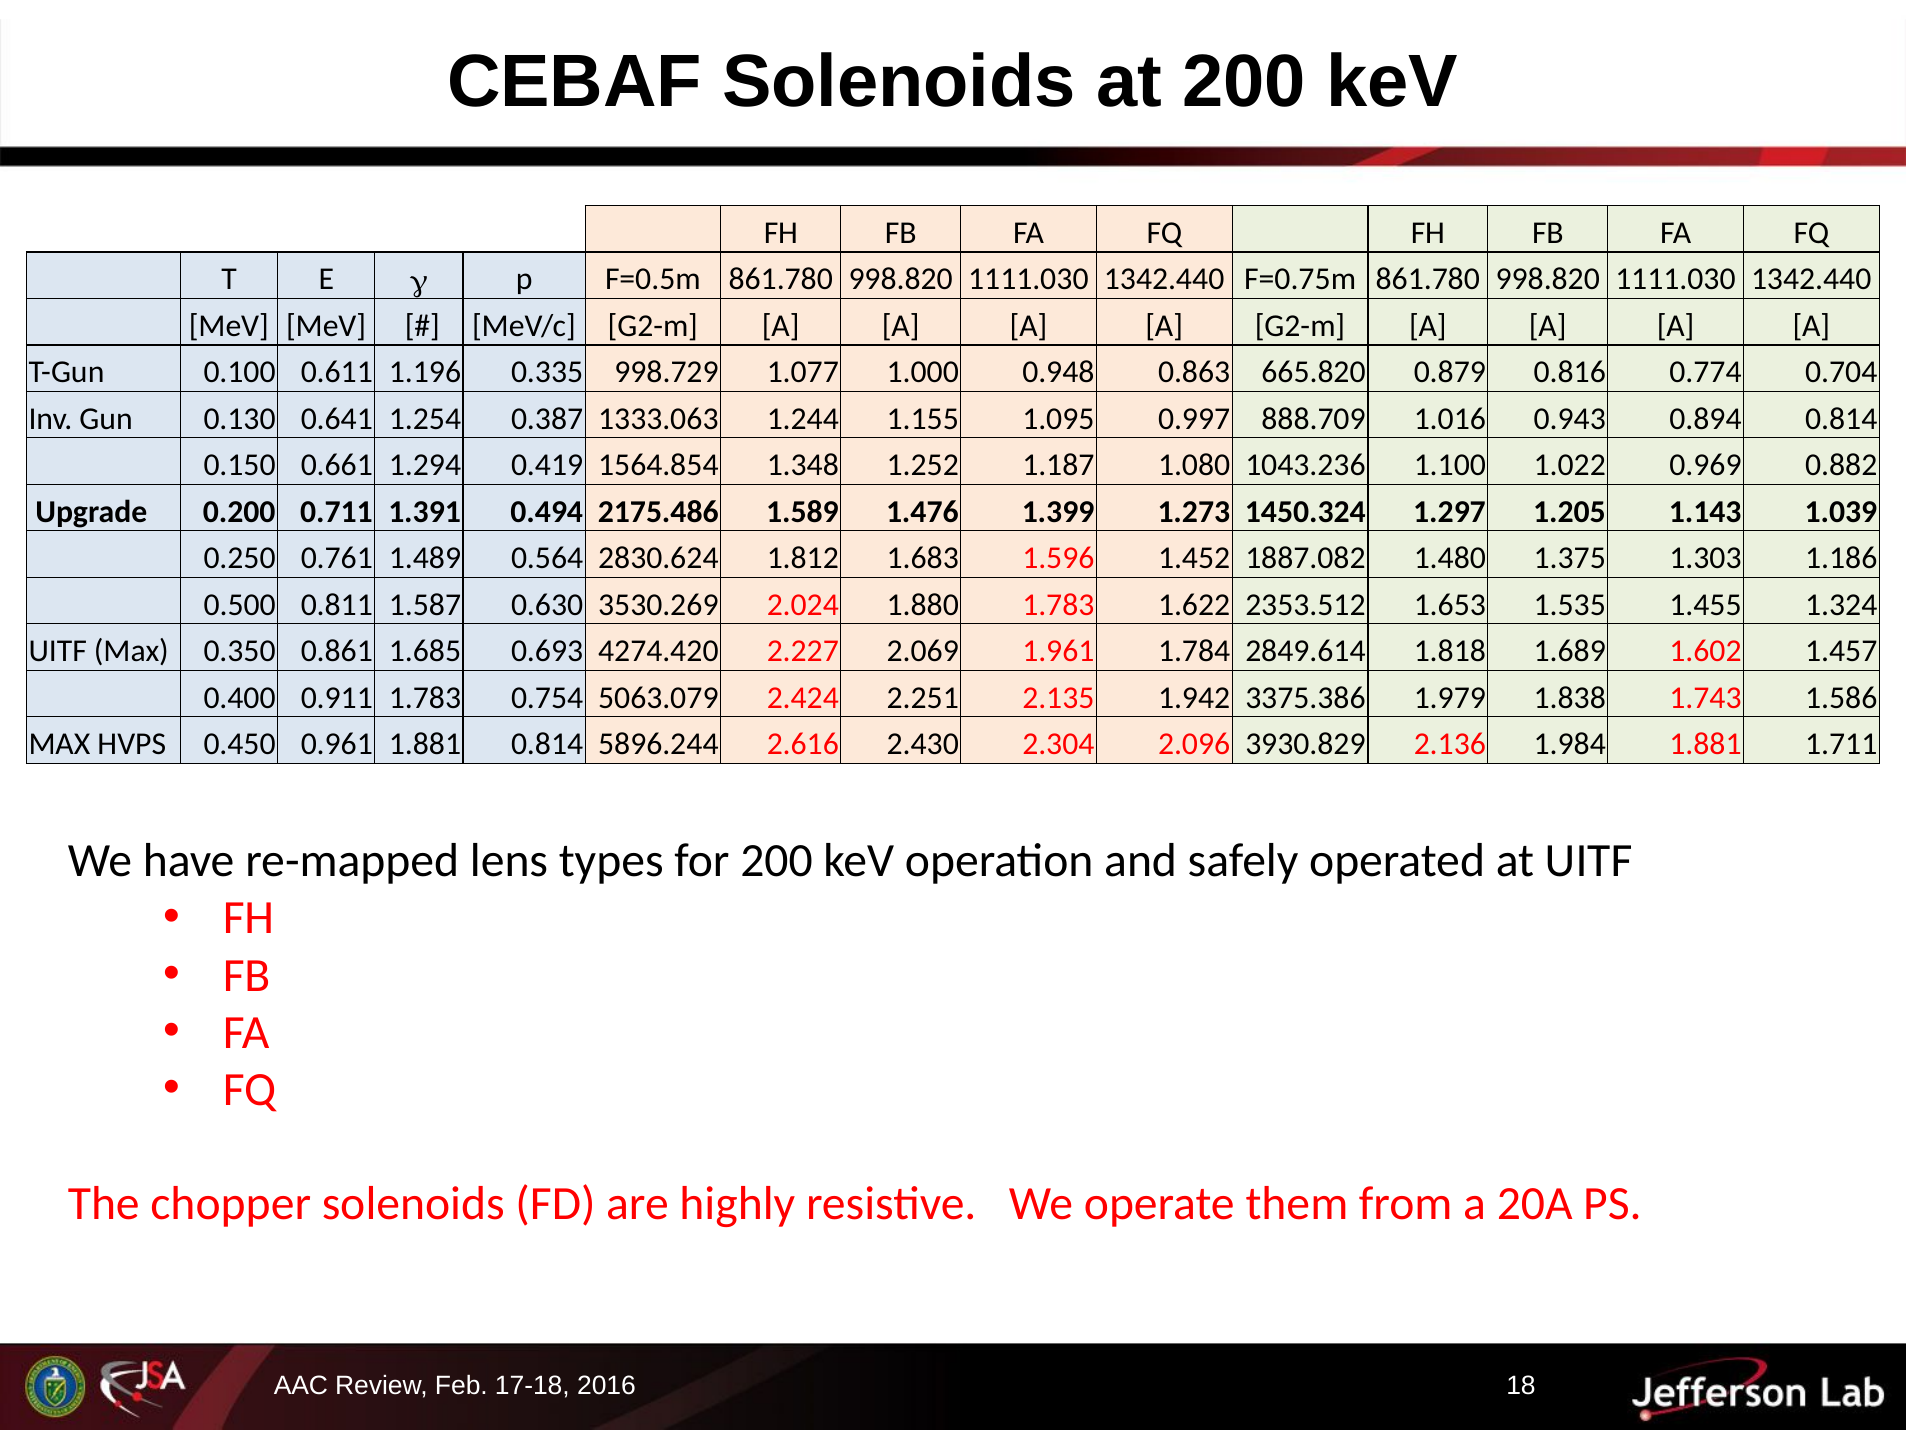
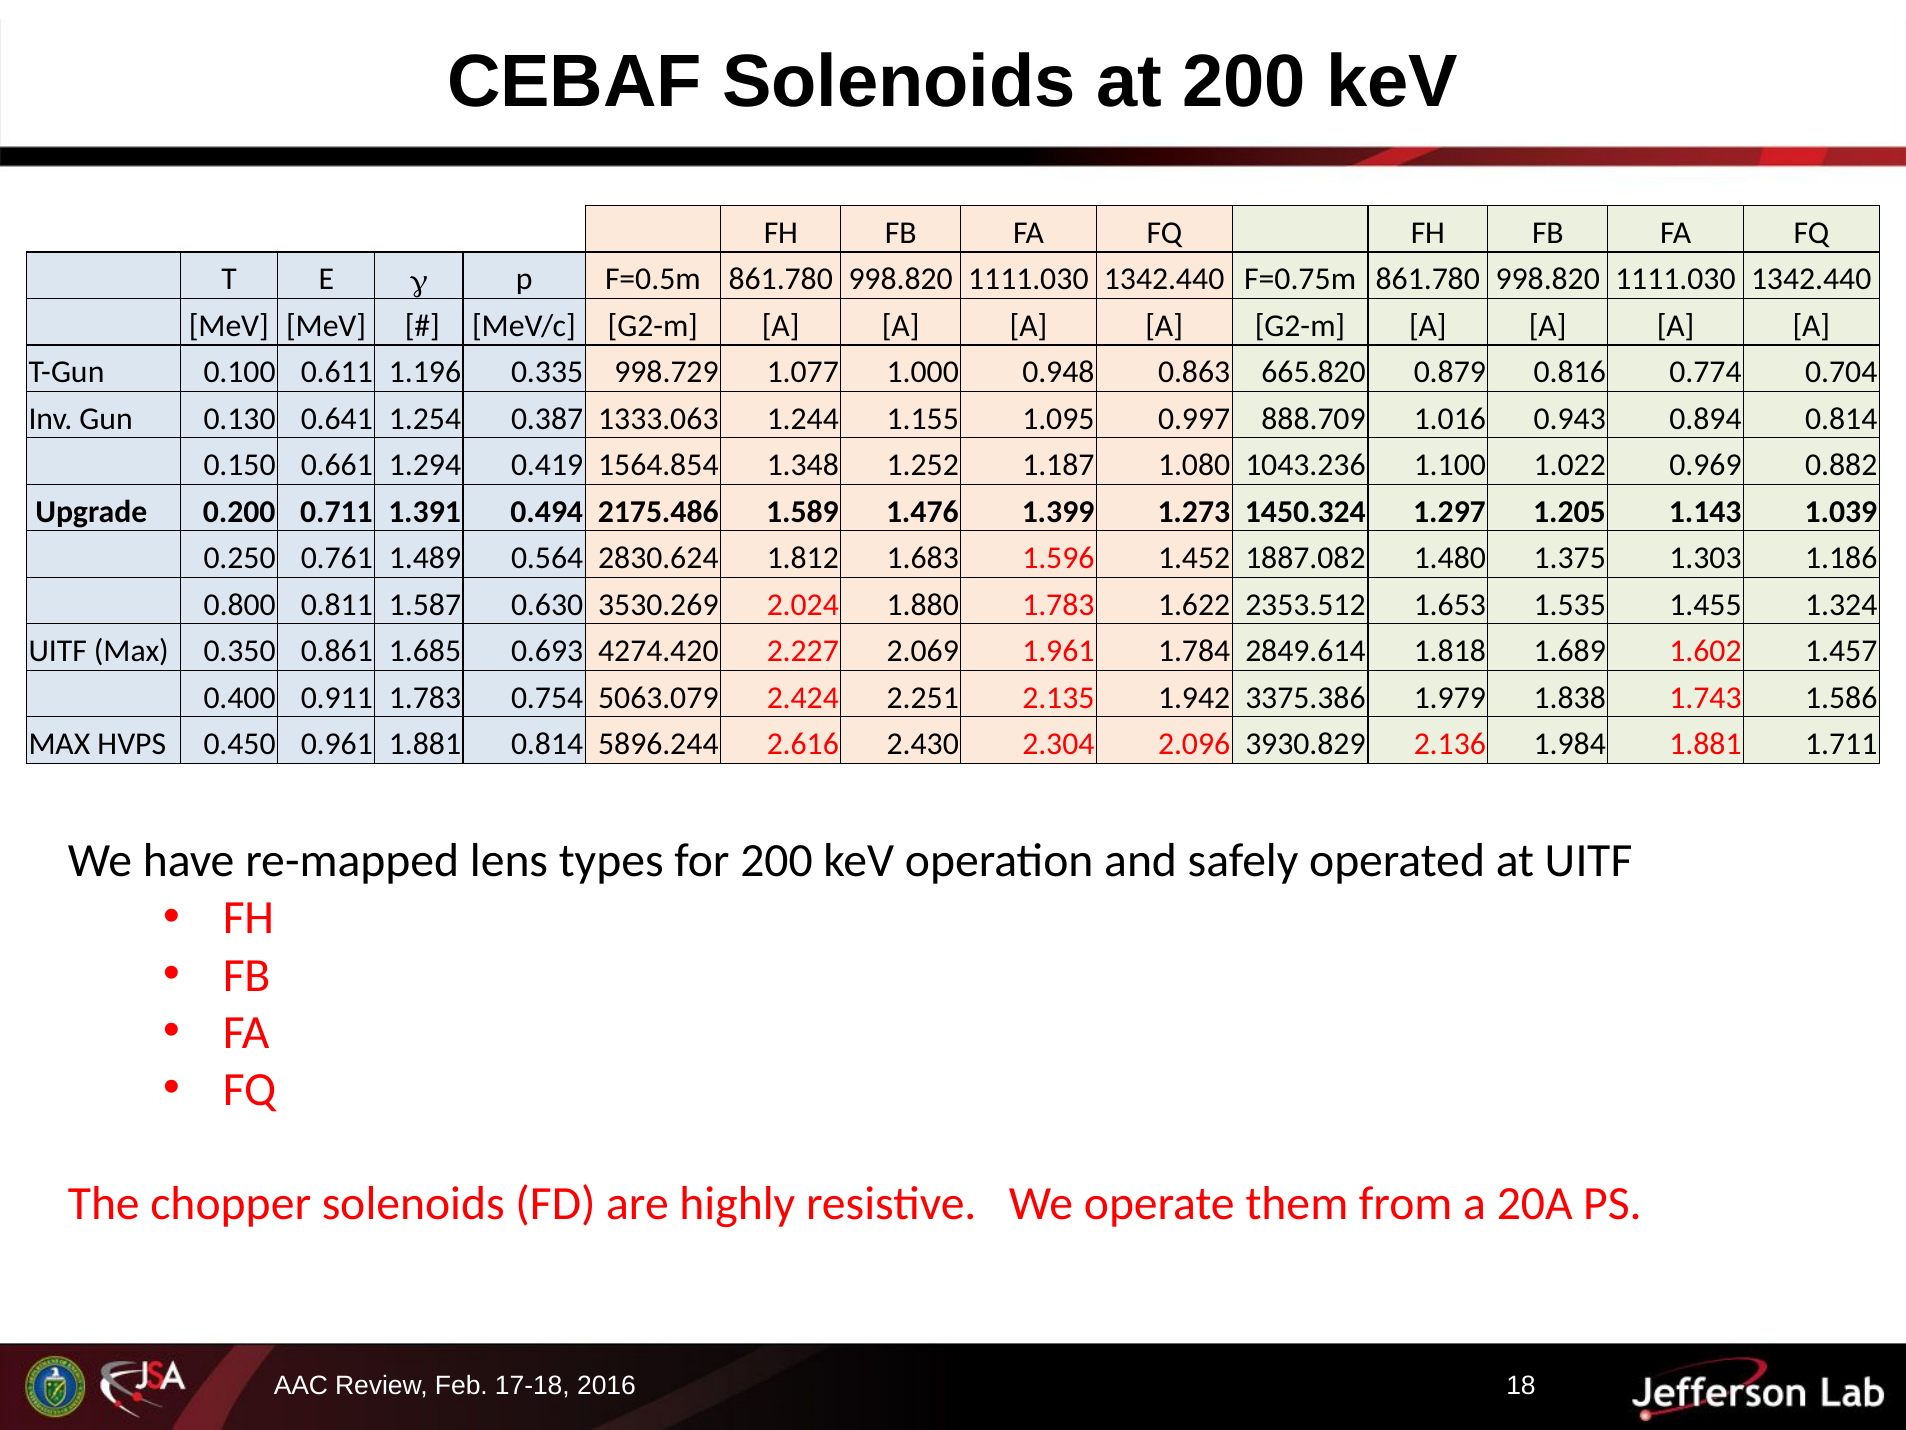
0.500: 0.500 -> 0.800
